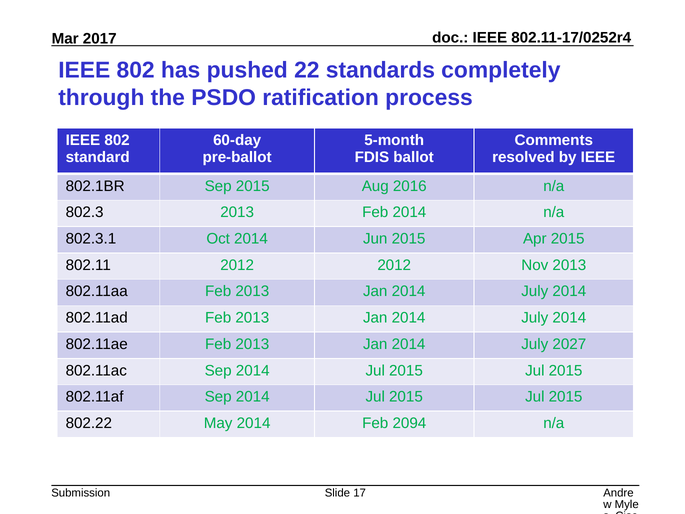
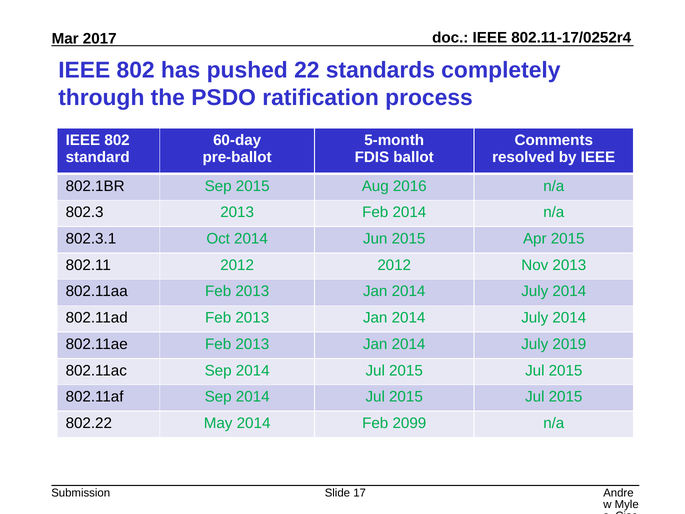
2027: 2027 -> 2019
2094: 2094 -> 2099
